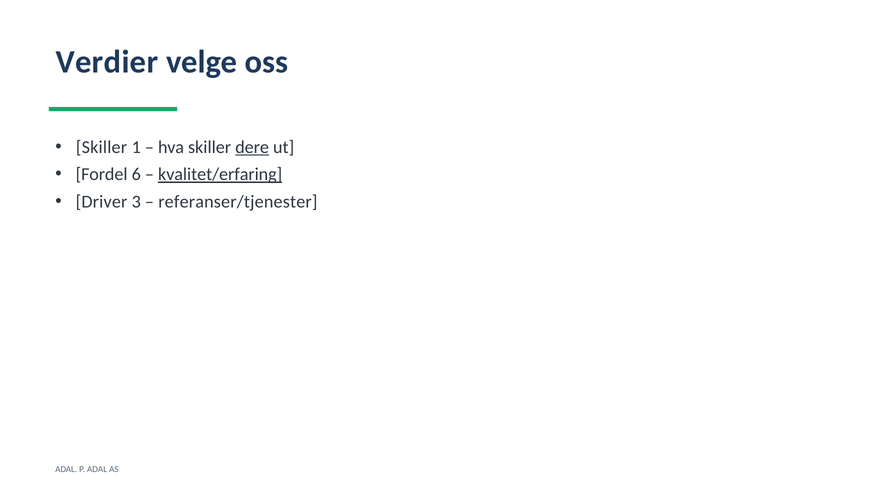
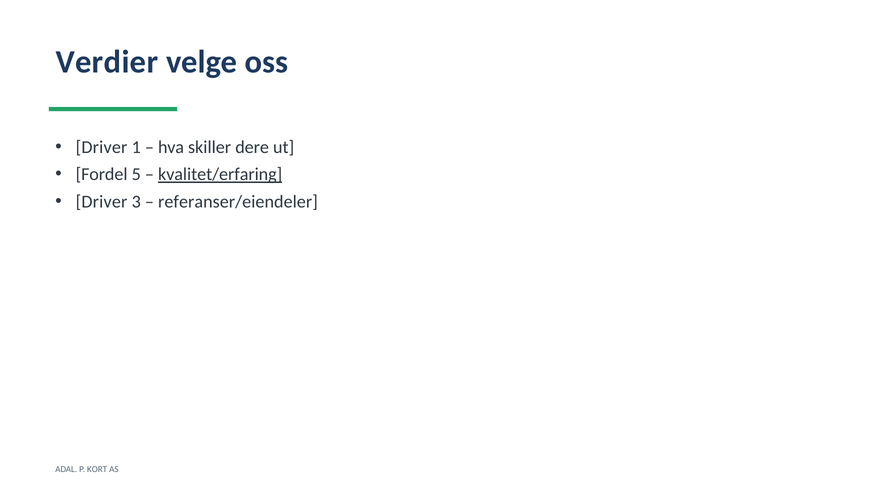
Skiller at (102, 147): Skiller -> Driver
dere underline: present -> none
6: 6 -> 5
referanser/tjenester: referanser/tjenester -> referanser/eiendeler
P ADAL: ADAL -> KORT
